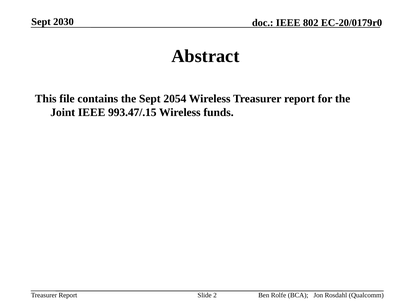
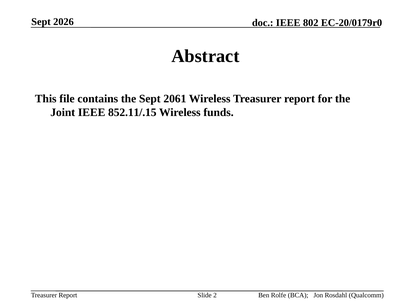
2030: 2030 -> 2026
2054: 2054 -> 2061
993.47/.15: 993.47/.15 -> 852.11/.15
